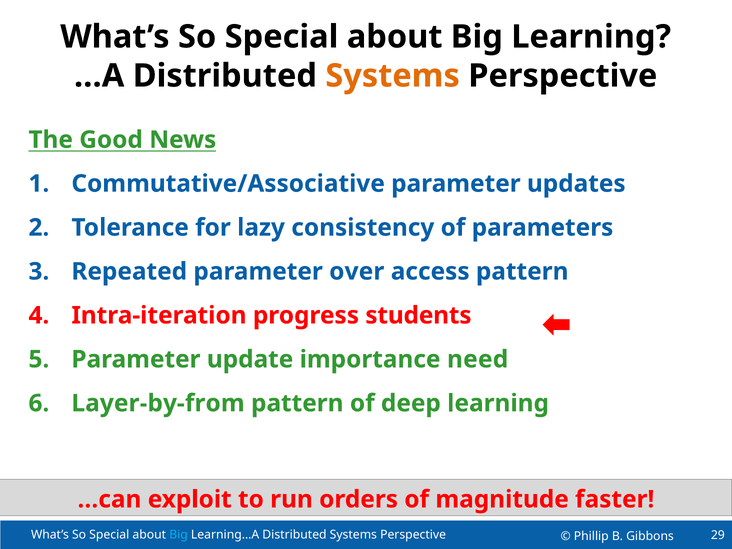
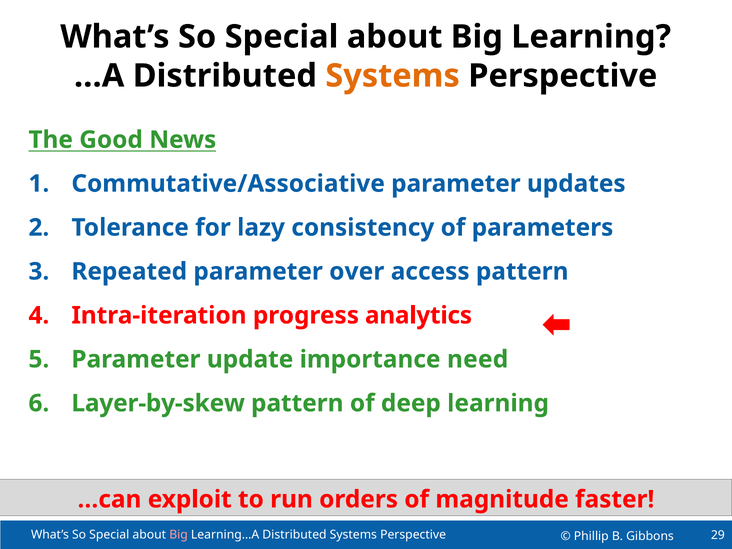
students: students -> analytics
Layer-by-from: Layer-by-from -> Layer-by-skew
Big at (179, 535) colour: light blue -> pink
